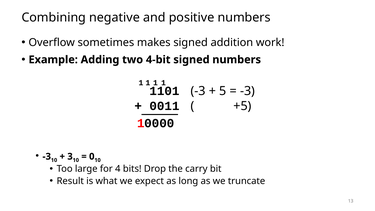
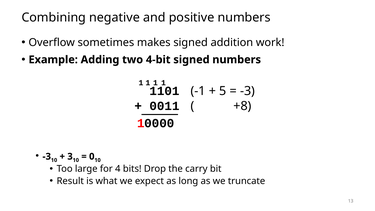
1101 -3: -3 -> -1
+5: +5 -> +8
